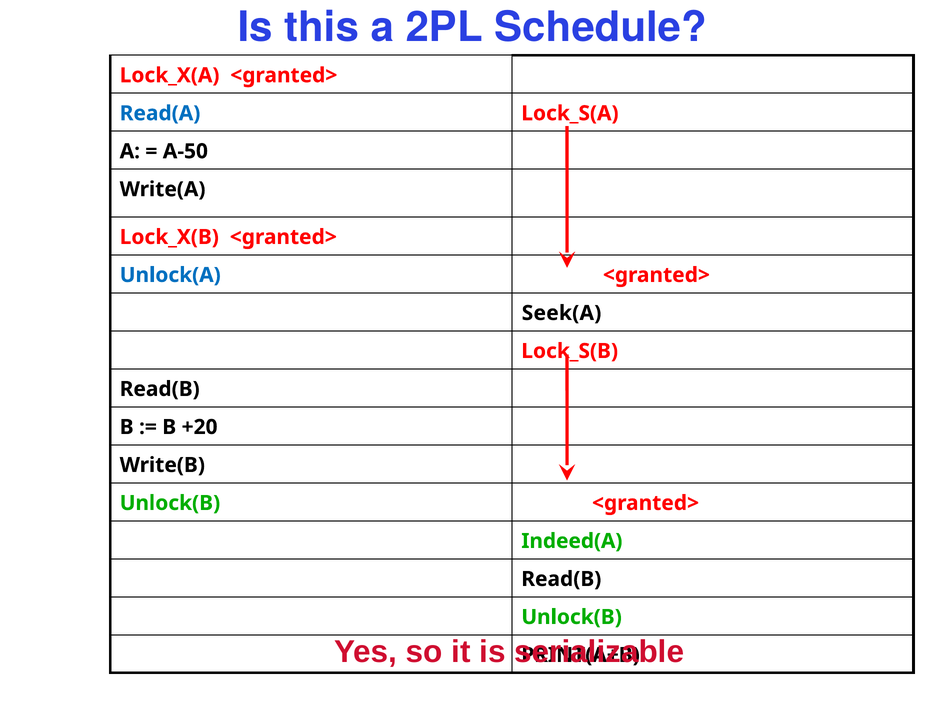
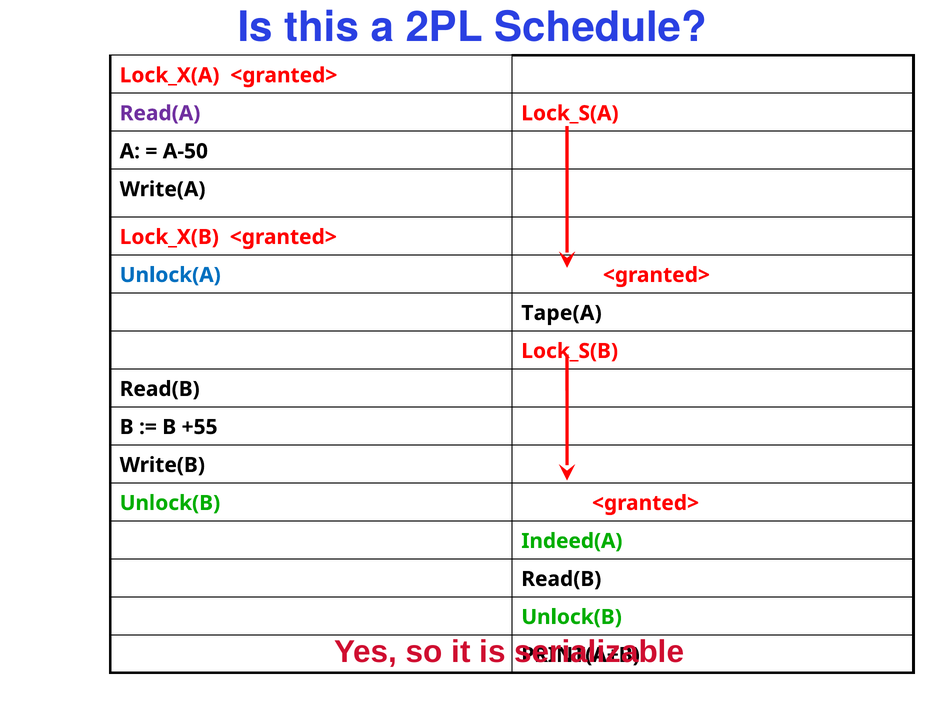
Read(A colour: blue -> purple
Seek(A: Seek(A -> Tape(A
+20: +20 -> +55
